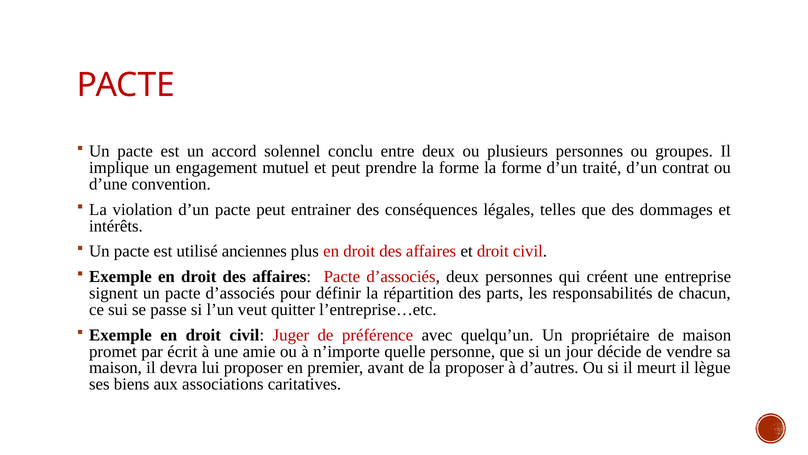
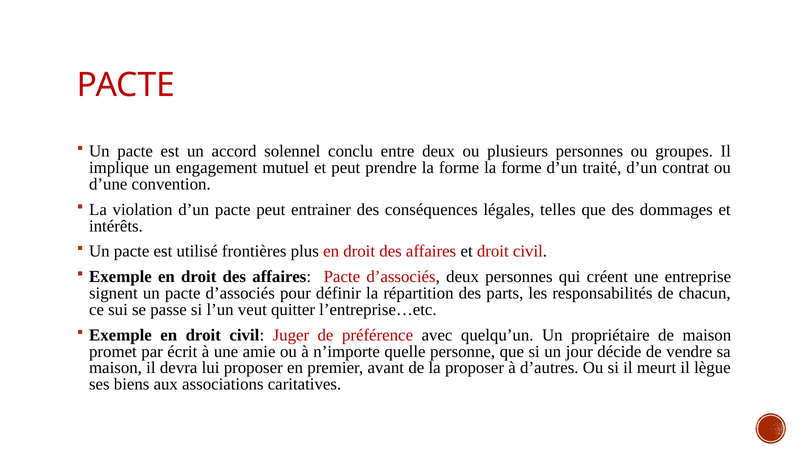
anciennes: anciennes -> frontières
